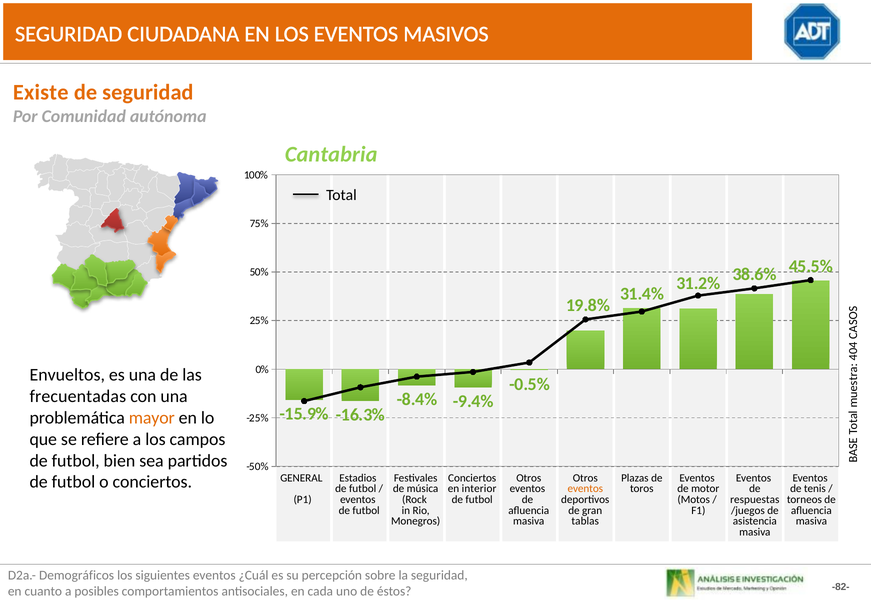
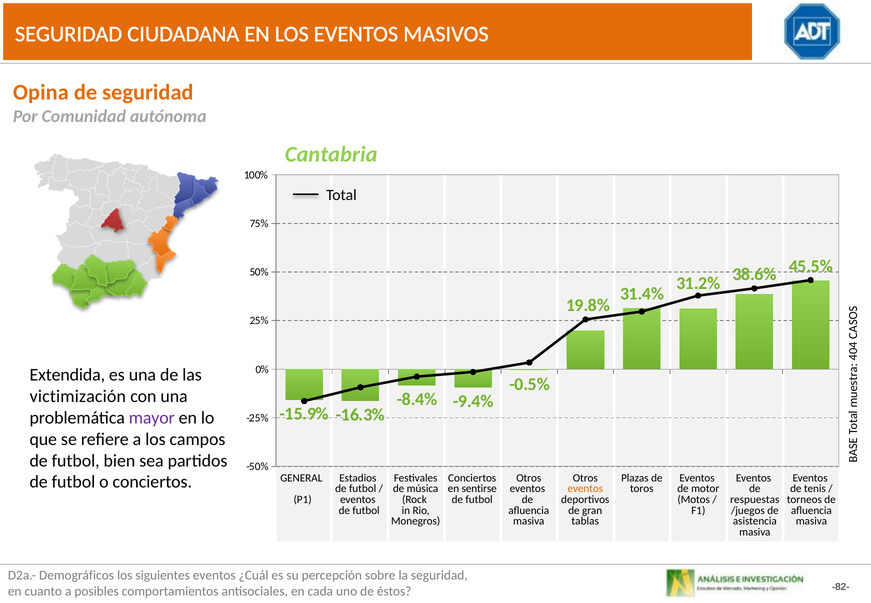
Existe: Existe -> Opina
Envueltos: Envueltos -> Extendida
frecuentadas: frecuentadas -> victimización
mayor colour: orange -> purple
interior: interior -> sentirse
